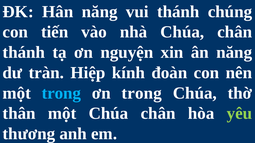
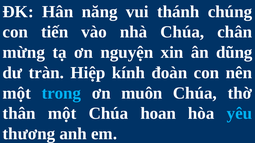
thánh at (24, 52): thánh -> mừng
ân năng: năng -> dũng
ơn trong: trong -> muôn
một Chúa chân: chân -> hoan
yêu colour: light green -> light blue
